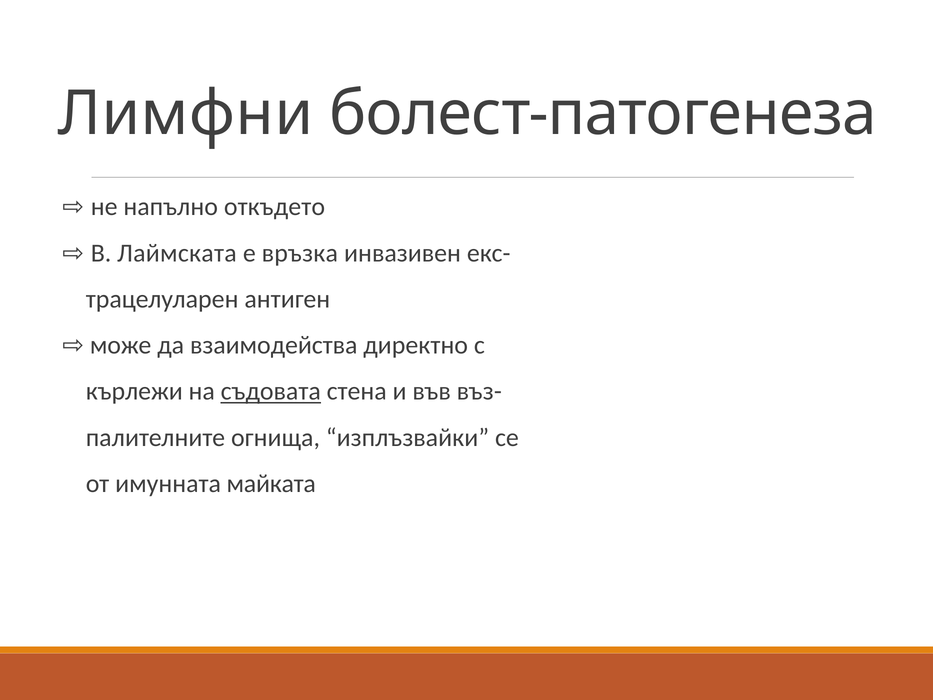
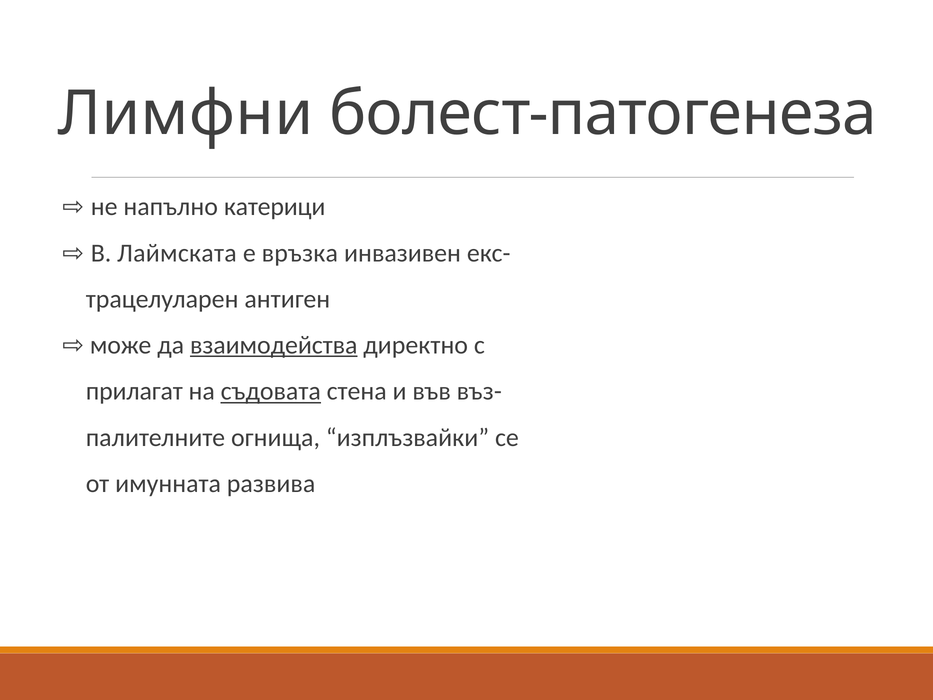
откъдето: откъдето -> катерици
взаимодейства underline: none -> present
кърлежи: кърлежи -> прилагат
майката: майката -> развива
